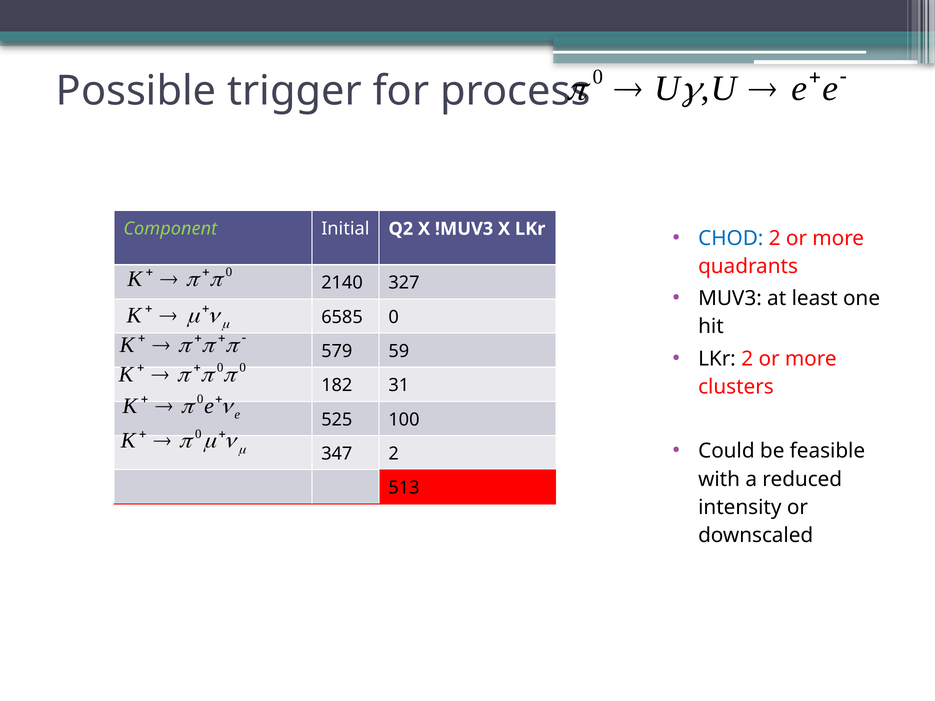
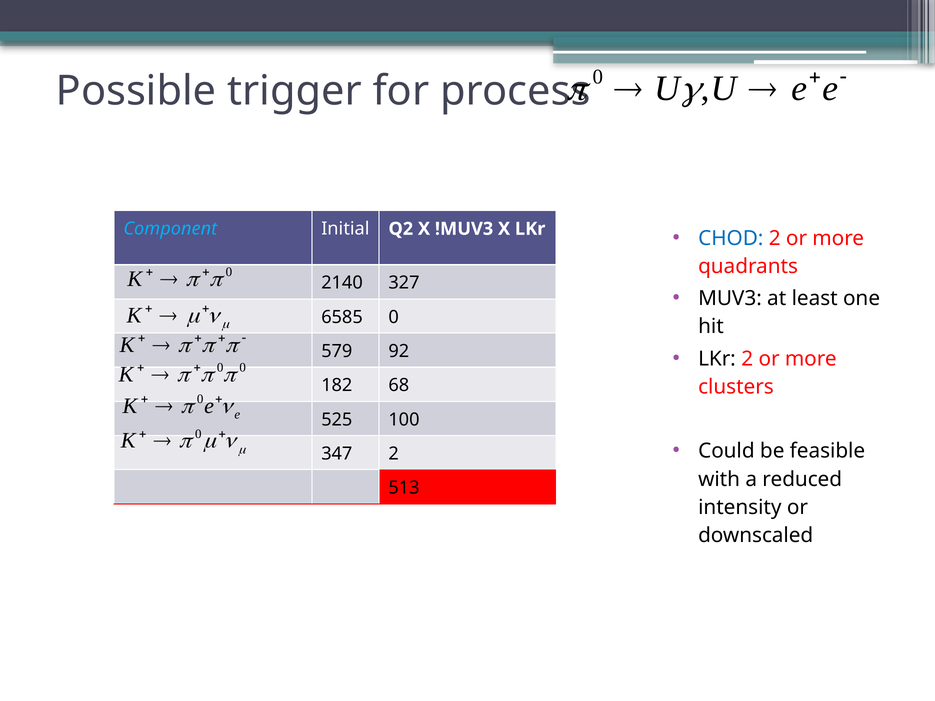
Component colour: light green -> light blue
59: 59 -> 92
31: 31 -> 68
